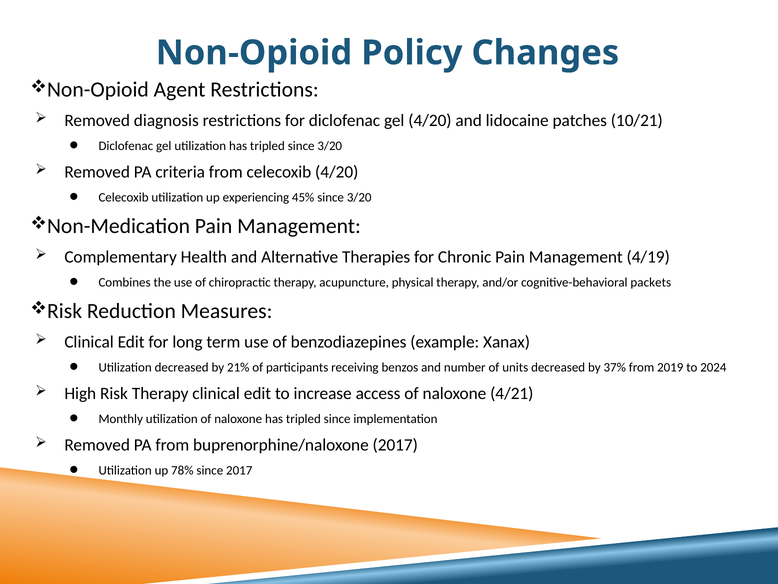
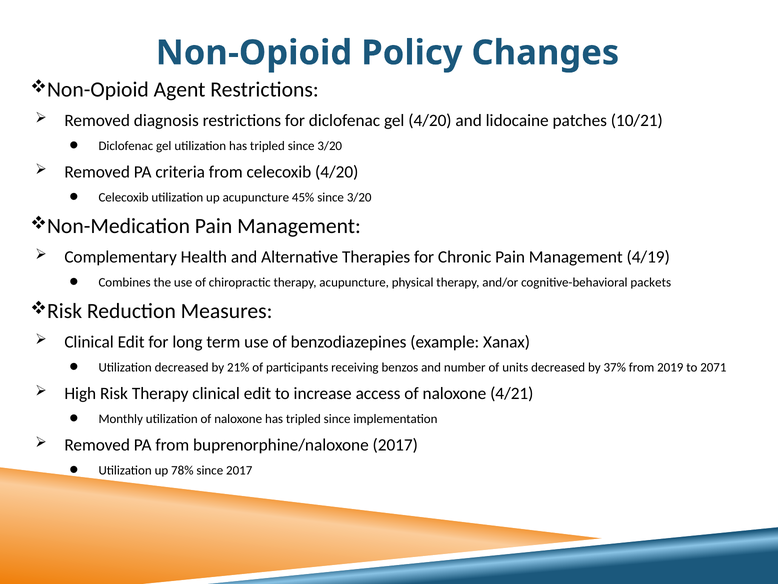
up experiencing: experiencing -> acupuncture
2024: 2024 -> 2071
